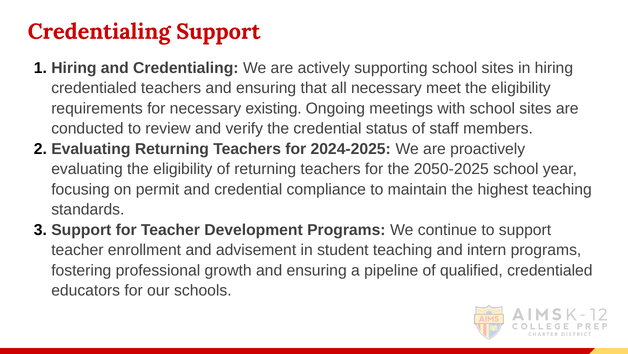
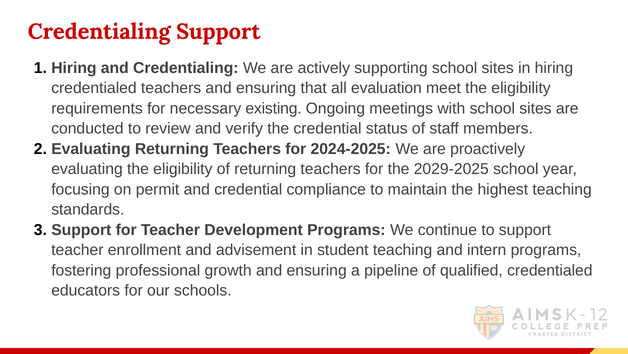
all necessary: necessary -> evaluation
2050-2025: 2050-2025 -> 2029-2025
